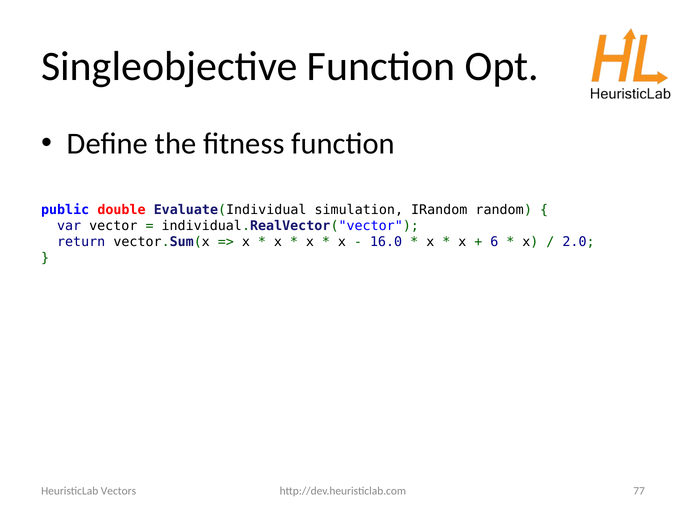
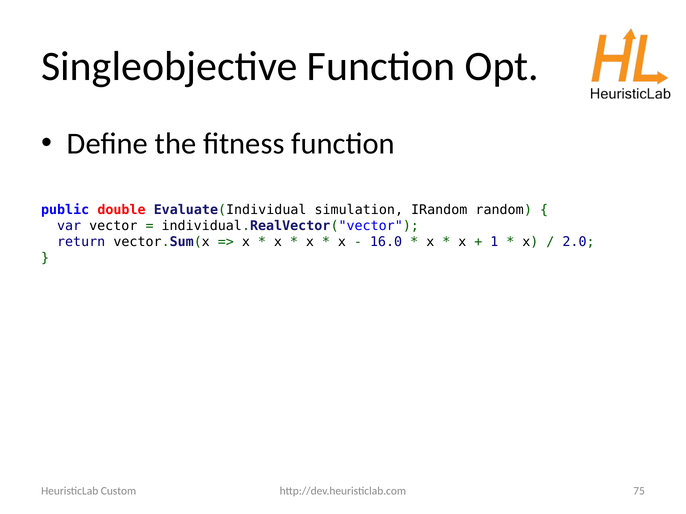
6: 6 -> 1
77: 77 -> 75
Vectors: Vectors -> Custom
